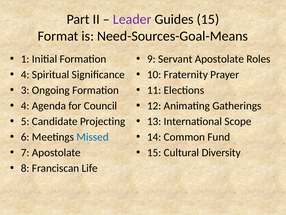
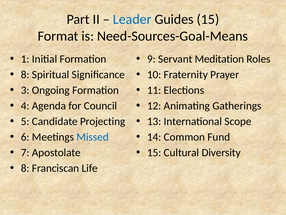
Leader colour: purple -> blue
Servant Apostolate: Apostolate -> Meditation
4 at (25, 74): 4 -> 8
